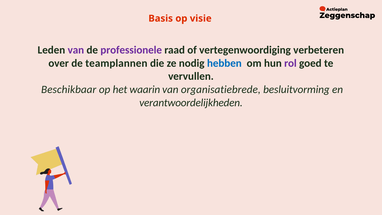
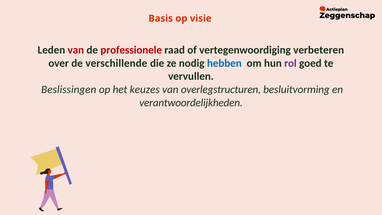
van at (76, 50) colour: purple -> red
professionele colour: purple -> red
teamplannen: teamplannen -> verschillende
Beschikbaar: Beschikbaar -> Beslissingen
waarin: waarin -> keuzes
organisatiebrede: organisatiebrede -> overlegstructuren
